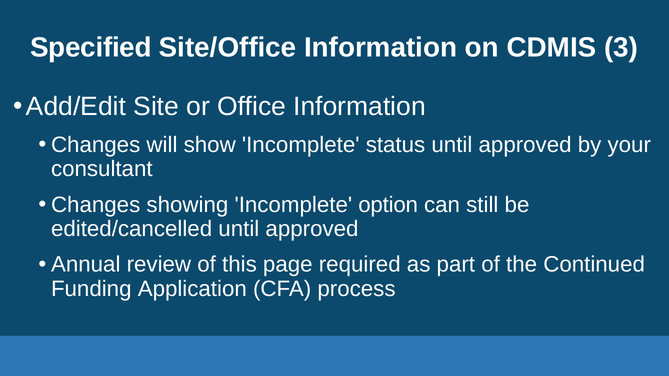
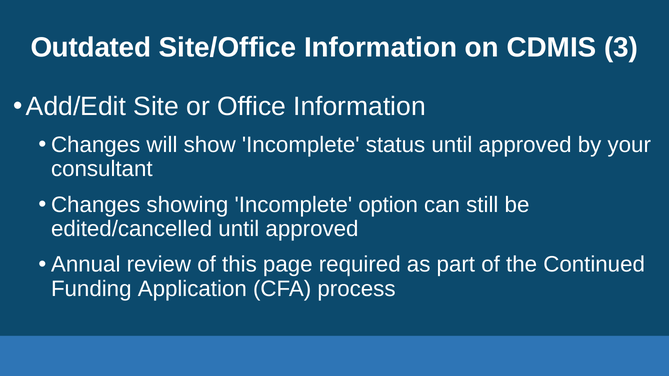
Specified: Specified -> Outdated
